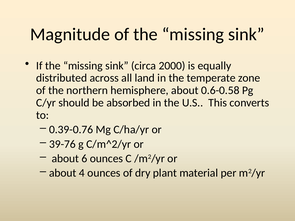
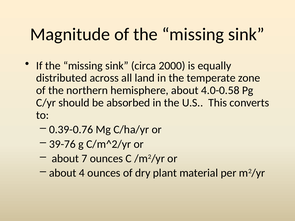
0.6-0.58: 0.6-0.58 -> 4.0-0.58
6: 6 -> 7
